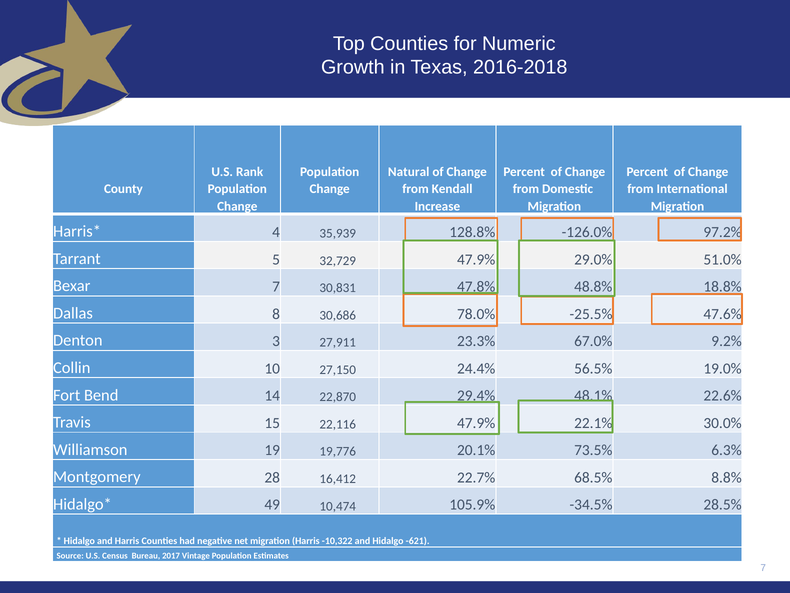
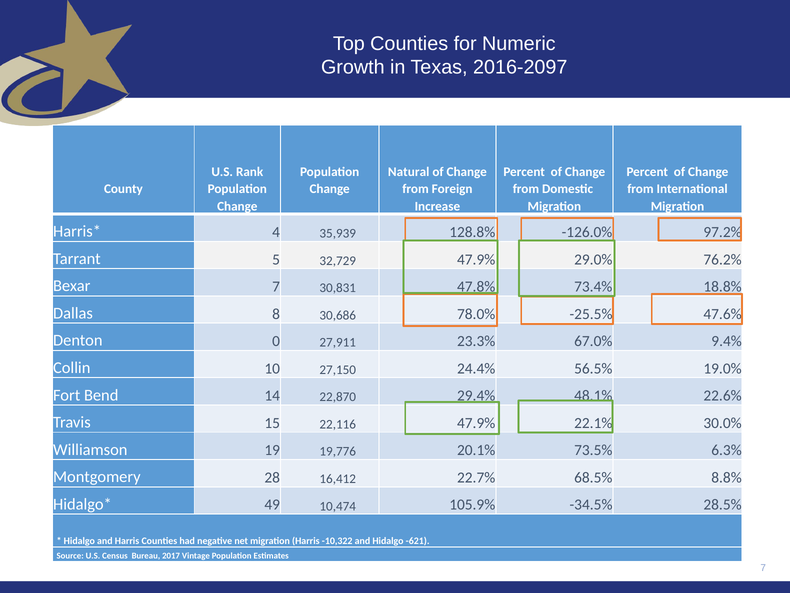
2016-2018: 2016-2018 -> 2016-2097
Kendall: Kendall -> Foreign
51.0%: 51.0% -> 76.2%
48.8%: 48.8% -> 73.4%
3: 3 -> 0
9.2%: 9.2% -> 9.4%
